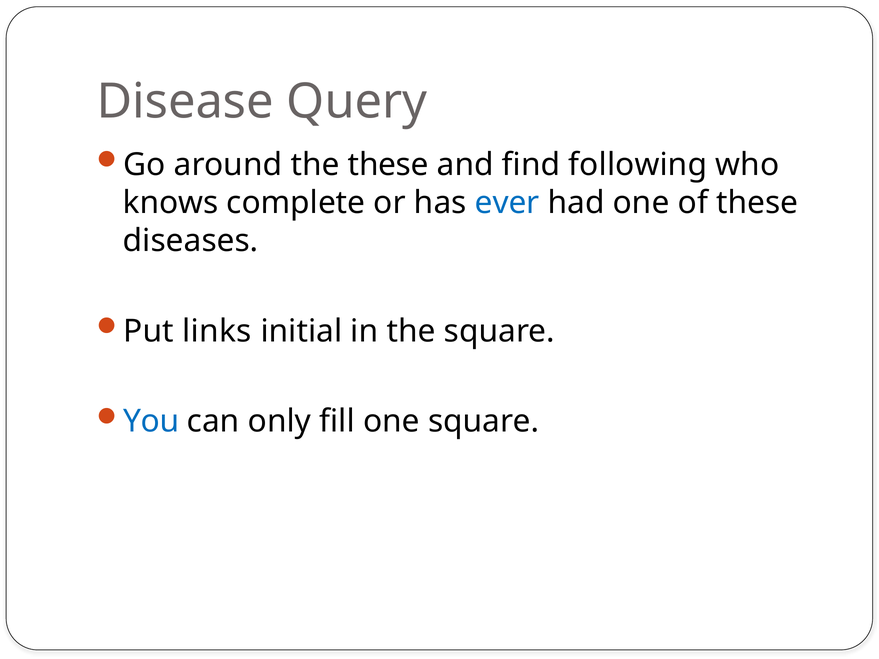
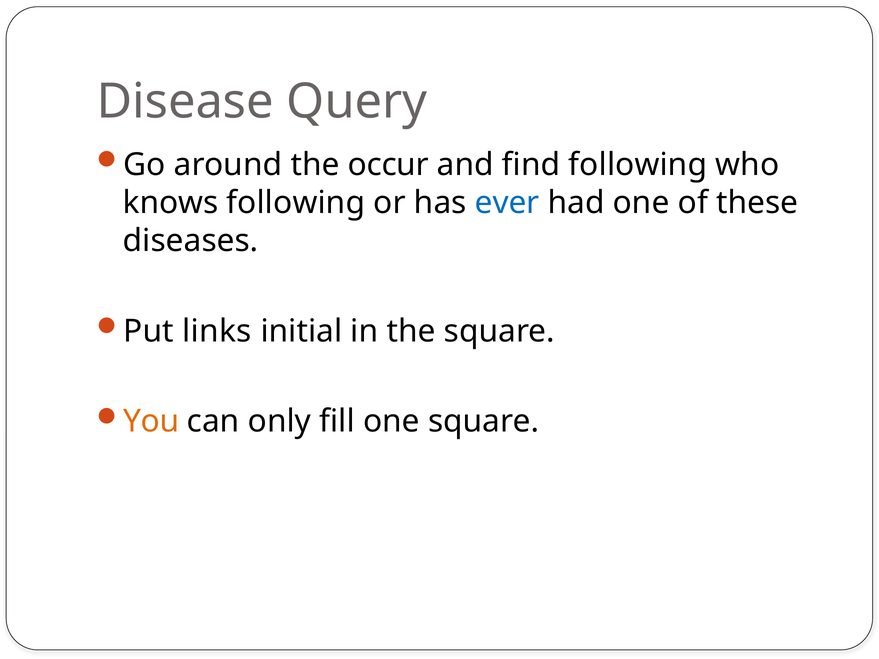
the these: these -> occur
knows complete: complete -> following
You colour: blue -> orange
